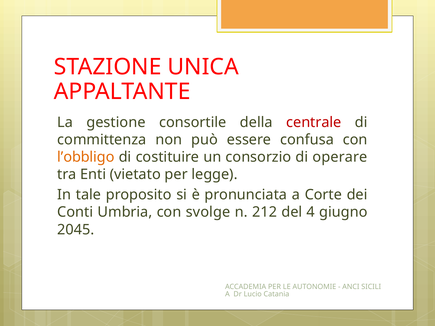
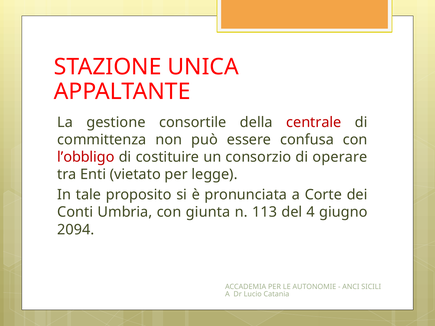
l’obbligo colour: orange -> red
svolge: svolge -> giunta
212: 212 -> 113
2045: 2045 -> 2094
